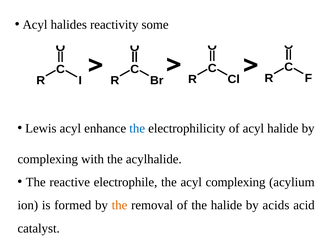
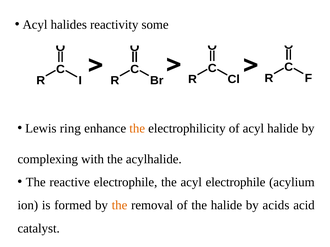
Lewis acyl: acyl -> ring
the at (137, 129) colour: blue -> orange
acyl complexing: complexing -> electrophile
